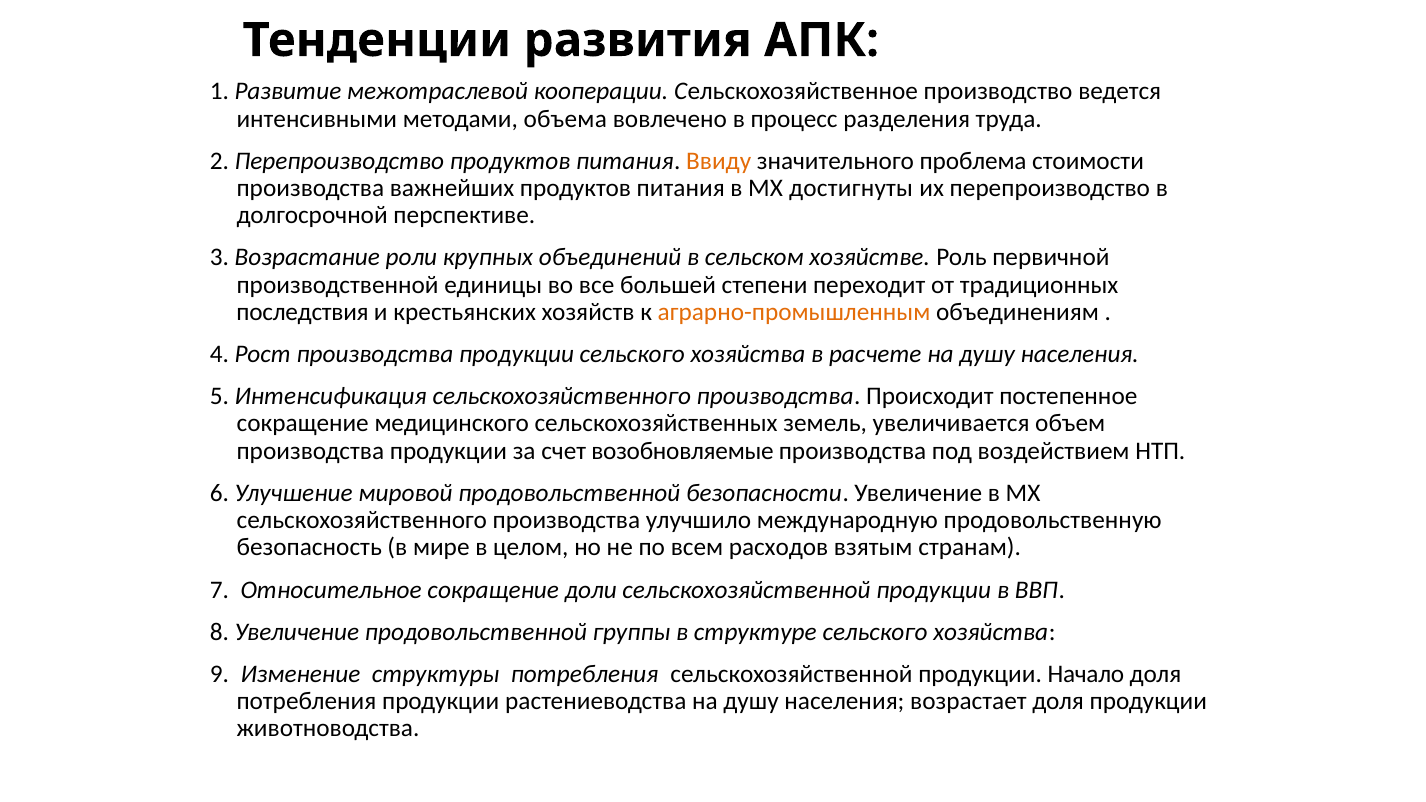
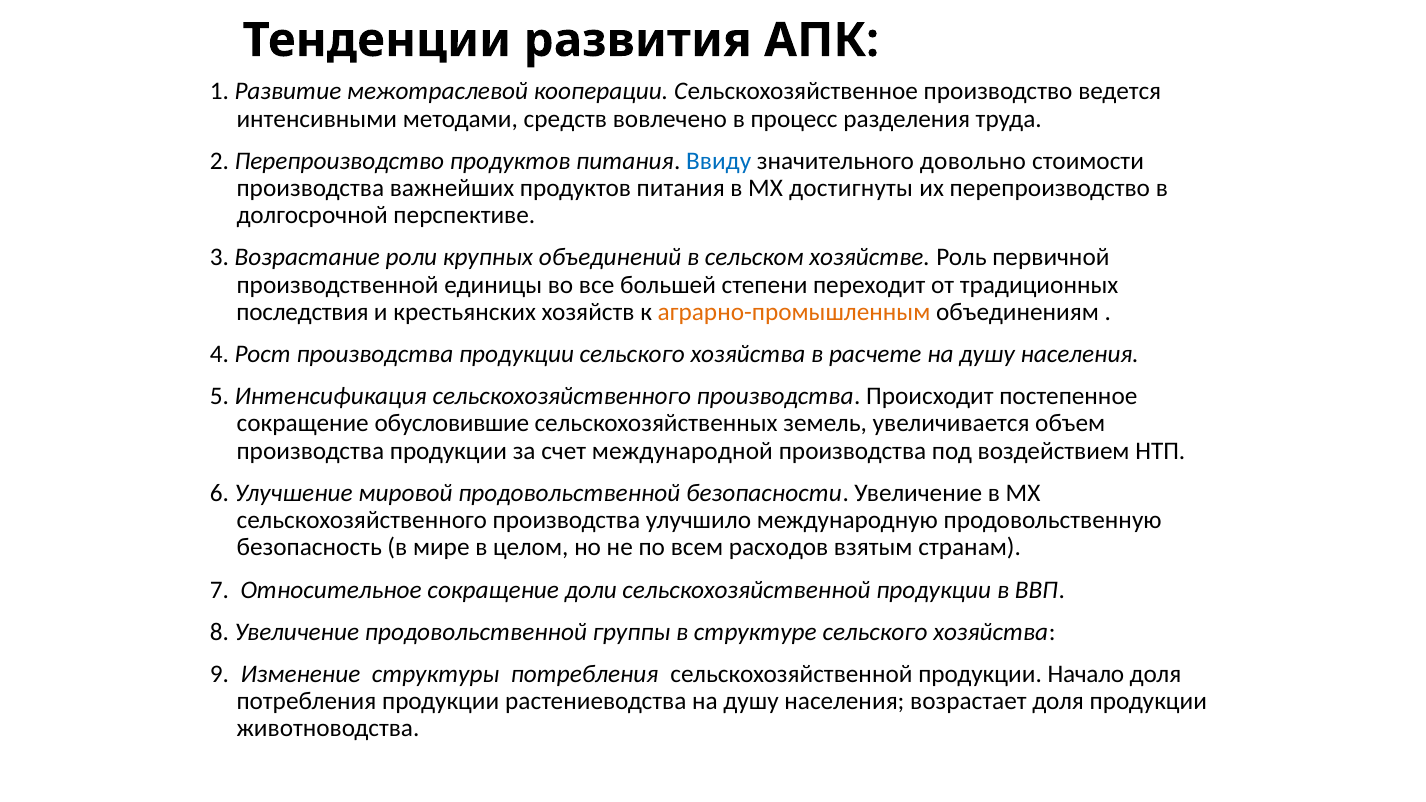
объема: объема -> средств
Ввиду colour: orange -> blue
проблема: проблема -> довольно
медицинского: медицинского -> обусловившие
возобновляемые: возобновляемые -> международной
